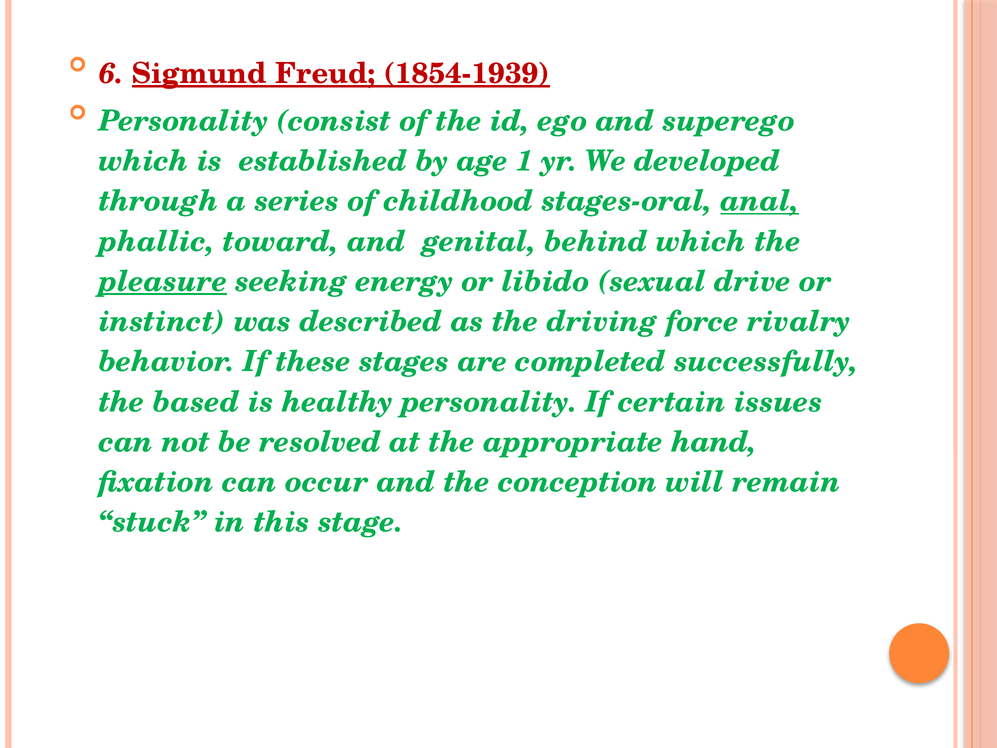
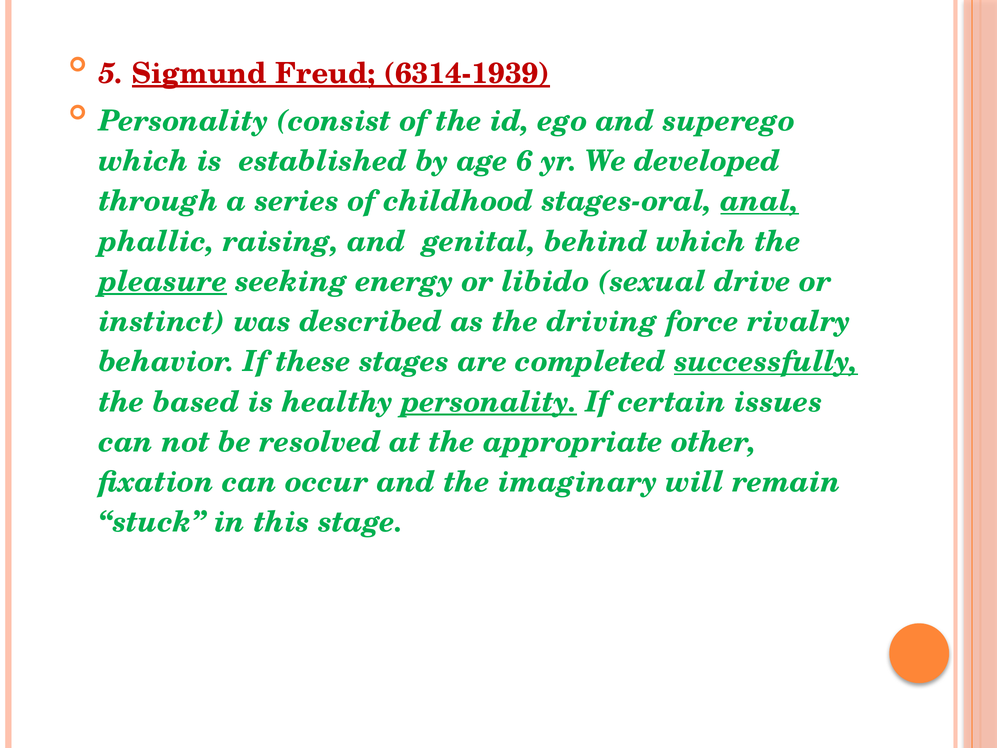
6: 6 -> 5
1854-1939: 1854-1939 -> 6314-1939
1: 1 -> 6
toward: toward -> raising
successfully underline: none -> present
personality at (489, 402) underline: none -> present
hand: hand -> other
conception: conception -> imaginary
